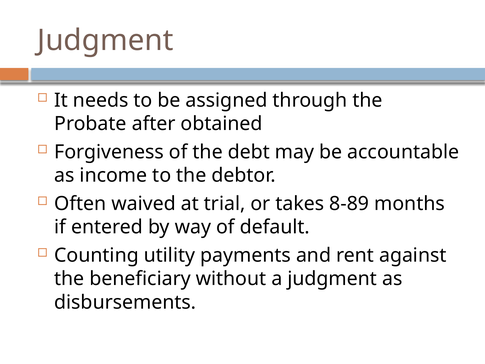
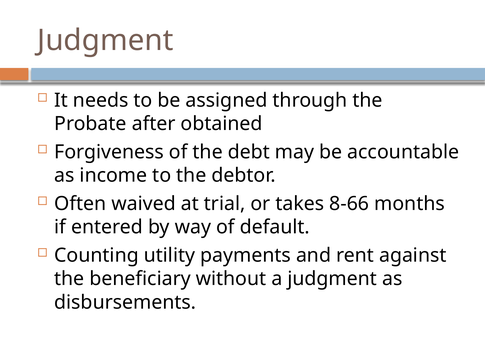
8-89: 8-89 -> 8-66
